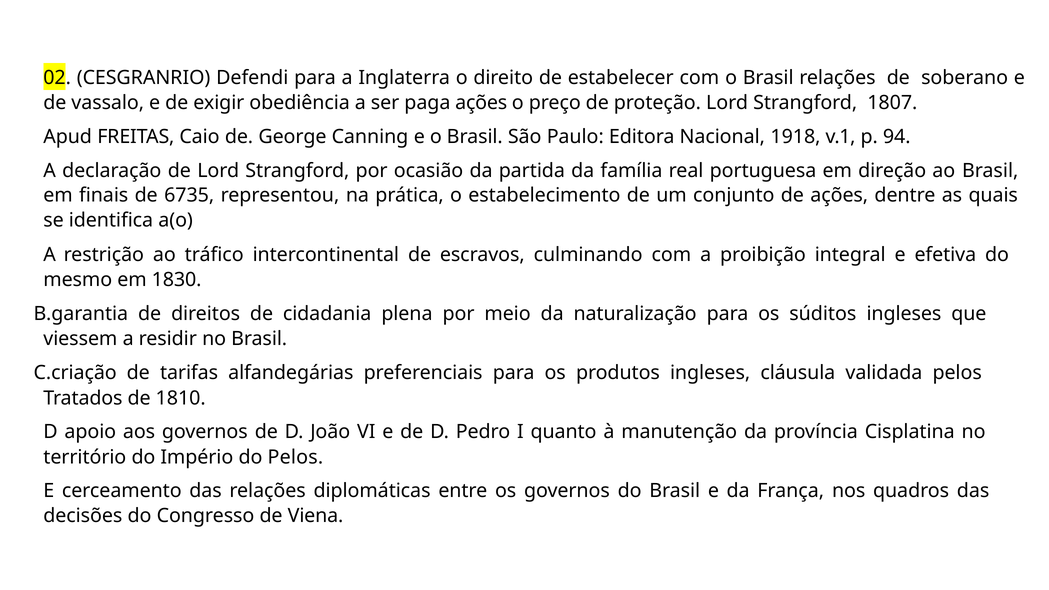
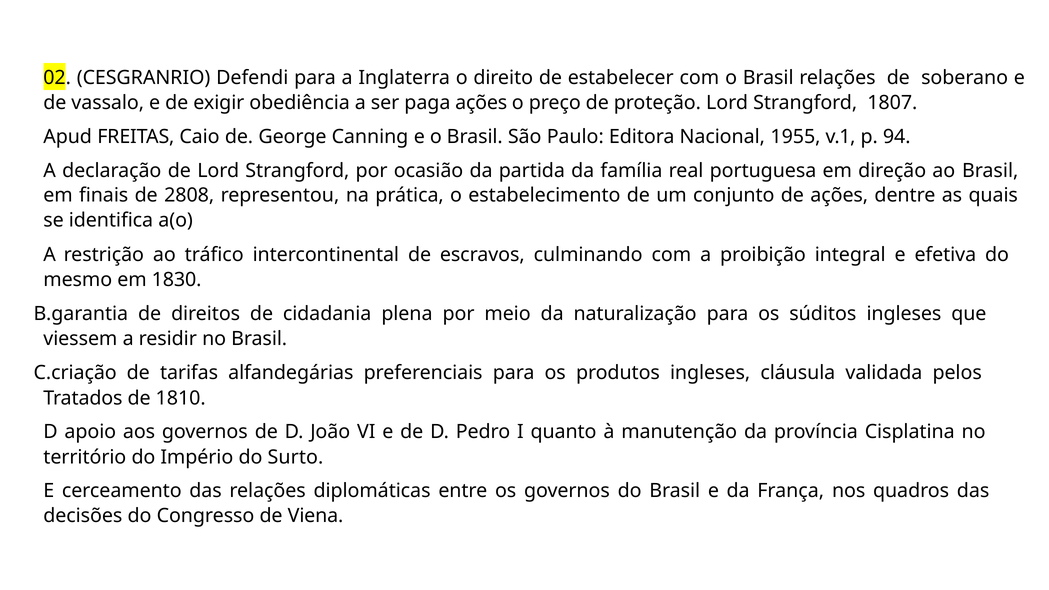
1918: 1918 -> 1955
6735: 6735 -> 2808
do Pelos: Pelos -> Surto
